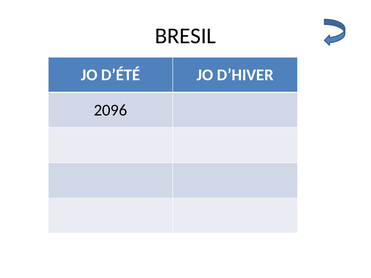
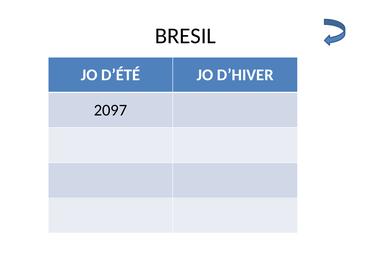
2096: 2096 -> 2097
